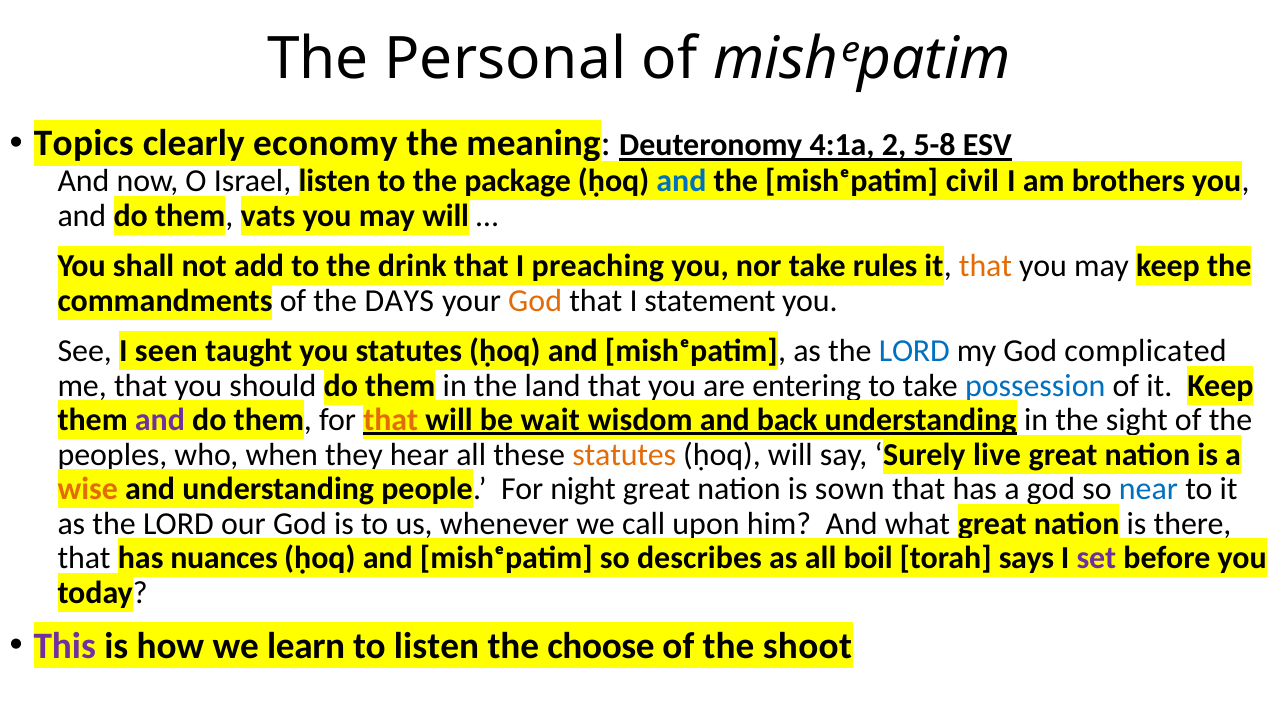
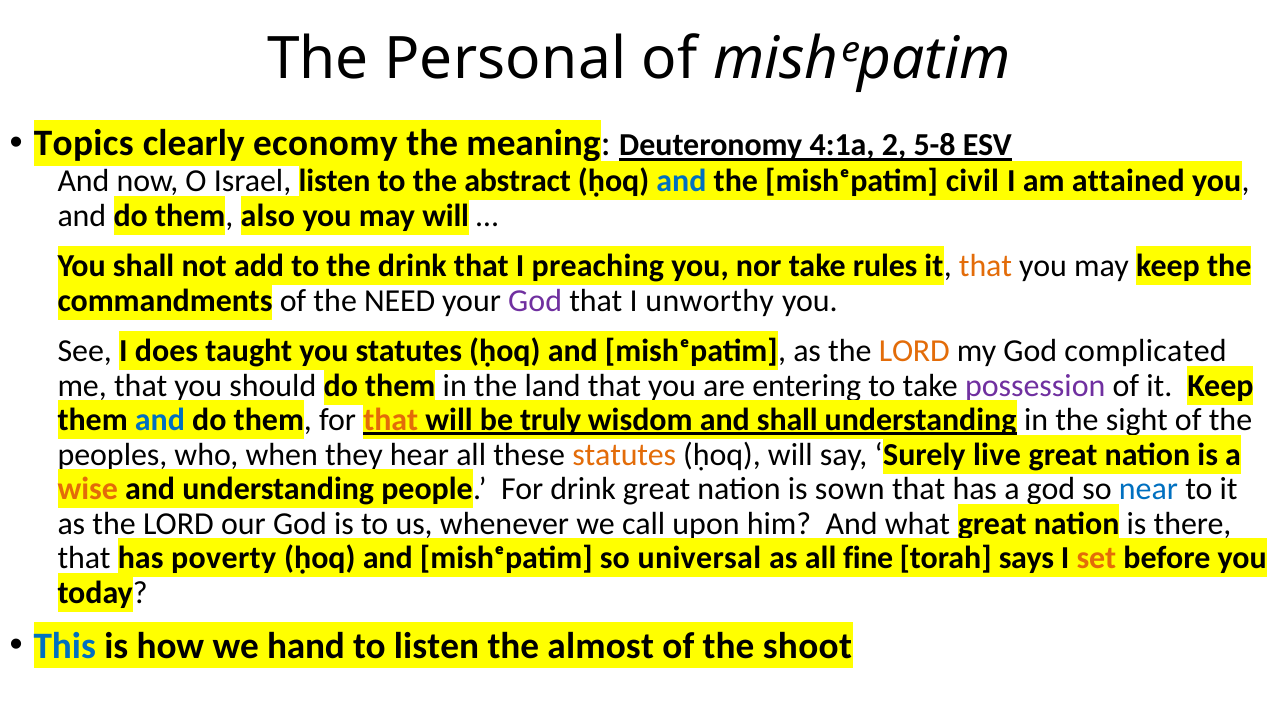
package: package -> abstract
brothers: brothers -> attained
vats: vats -> also
DAYS: DAYS -> NEED
God at (535, 300) colour: orange -> purple
statement: statement -> unworthy
seen: seen -> does
LORD at (914, 351) colour: blue -> orange
possession colour: blue -> purple
and at (160, 420) colour: purple -> blue
wait: wait -> truly
and back: back -> shall
For night: night -> drink
nuances: nuances -> poverty
describes: describes -> universal
boil: boil -> fine
set colour: purple -> orange
This colour: purple -> blue
learn: learn -> hand
choose: choose -> almost
